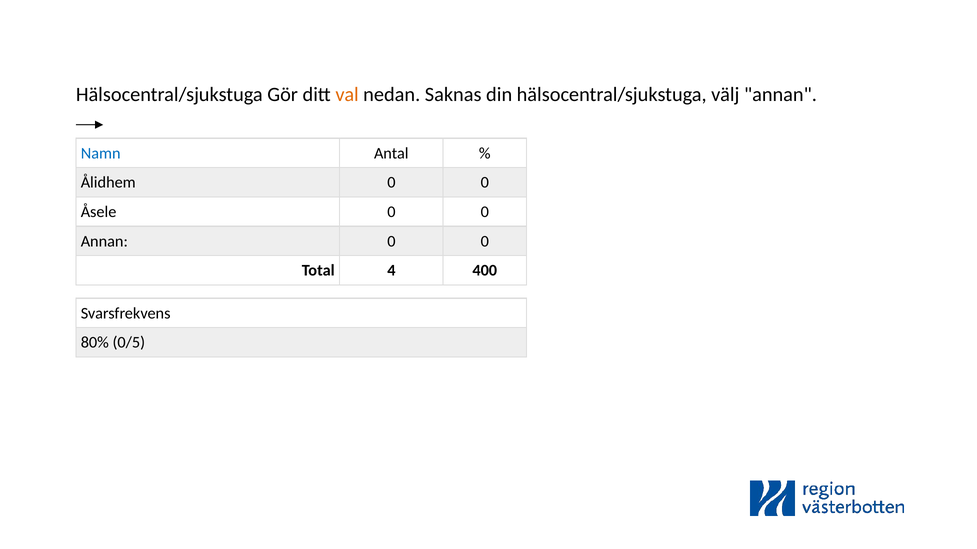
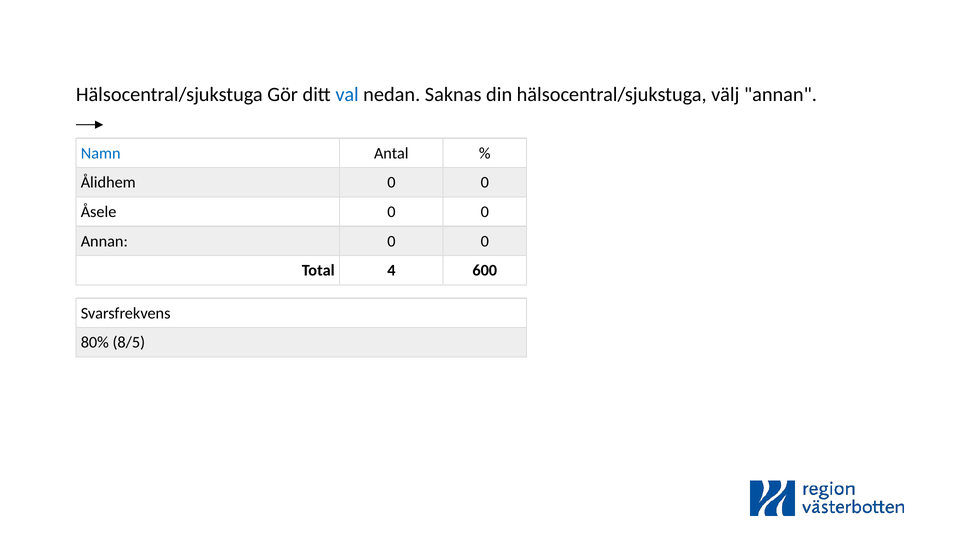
val colour: orange -> blue
400: 400 -> 600
0/5: 0/5 -> 8/5
